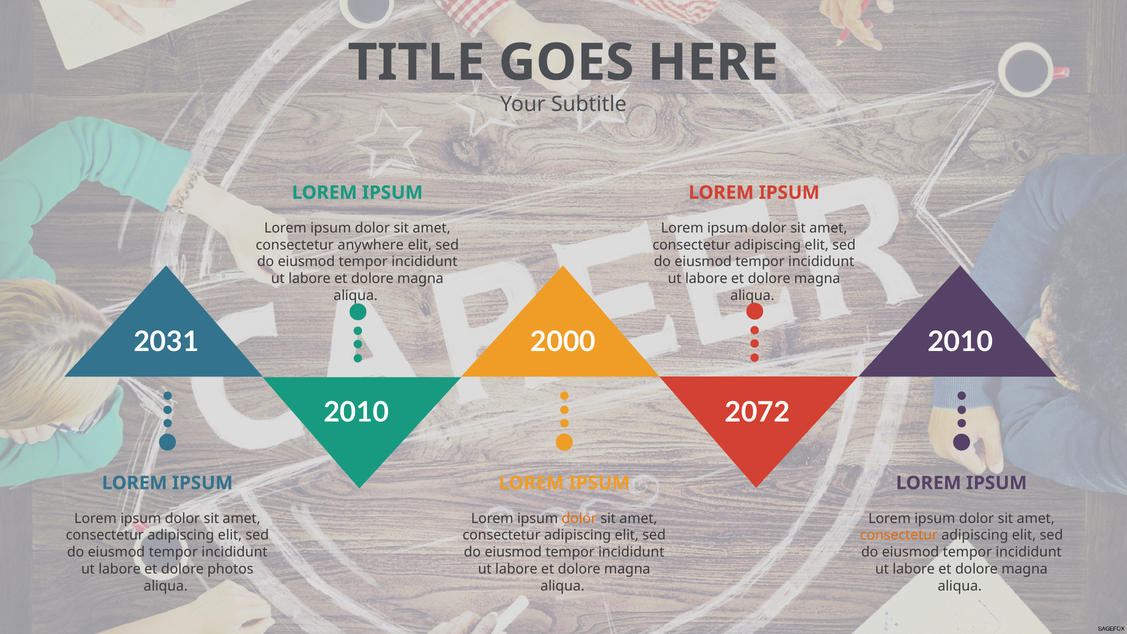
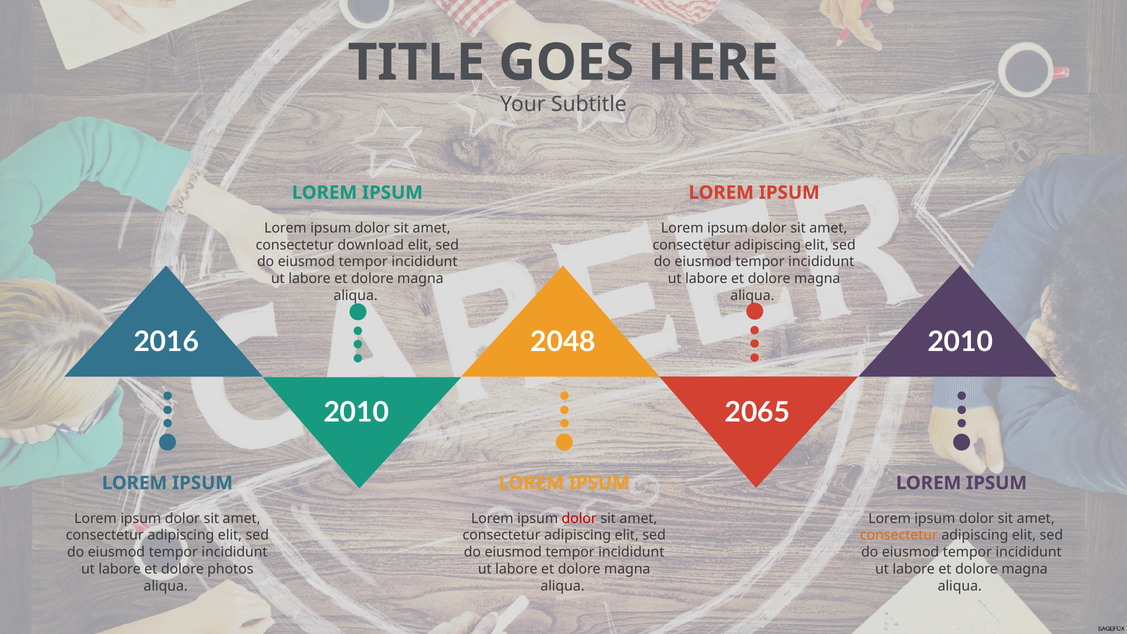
anywhere: anywhere -> download
2031: 2031 -> 2016
2000: 2000 -> 2048
2072: 2072 -> 2065
dolor at (579, 518) colour: orange -> red
